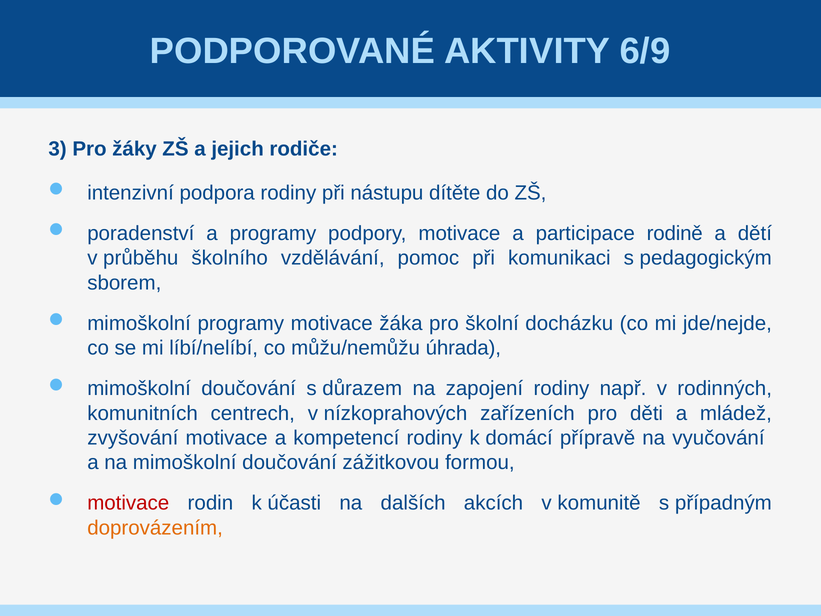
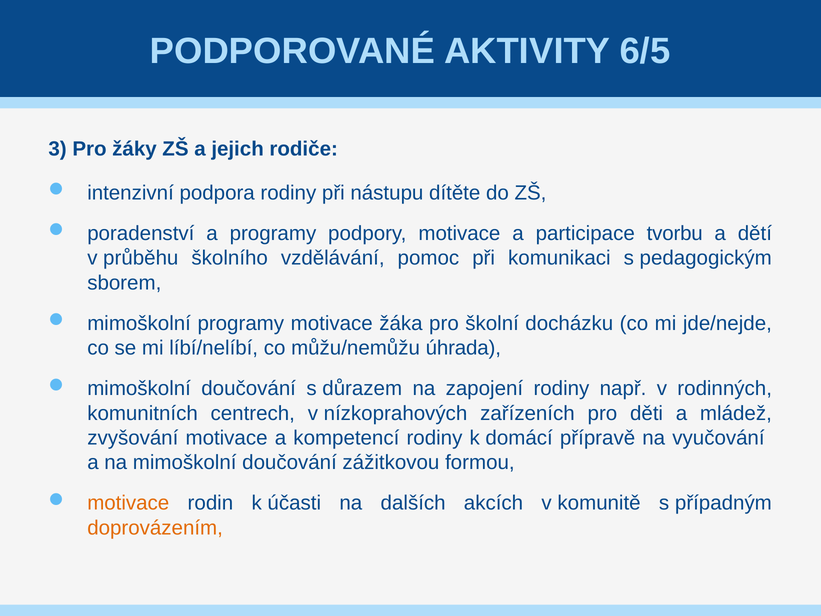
6/9: 6/9 -> 6/5
rodině: rodině -> tvorbu
motivace at (128, 503) colour: red -> orange
